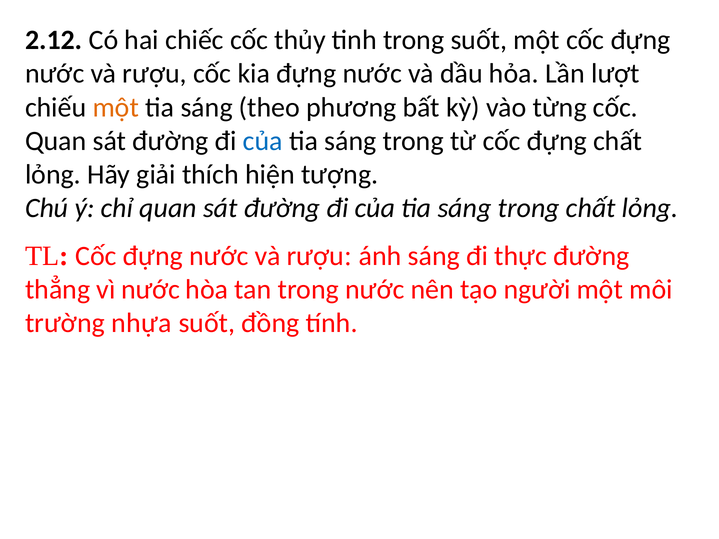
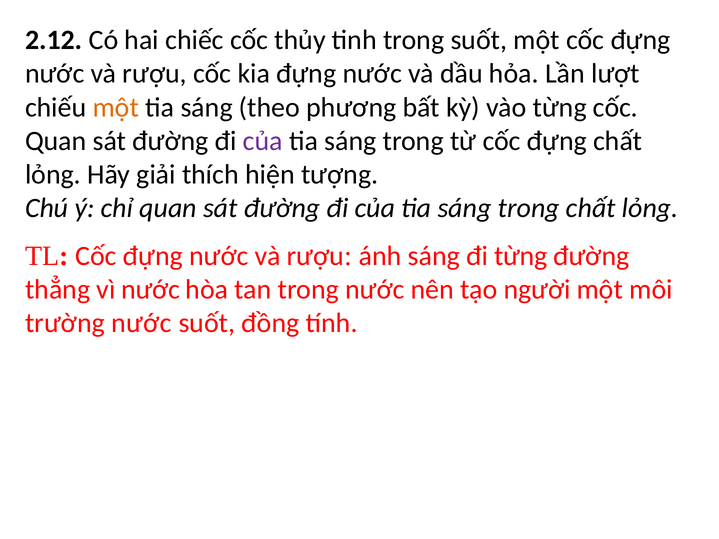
của at (263, 141) colour: blue -> purple
đi thực: thực -> từng
trường nhựa: nhựa -> nước
